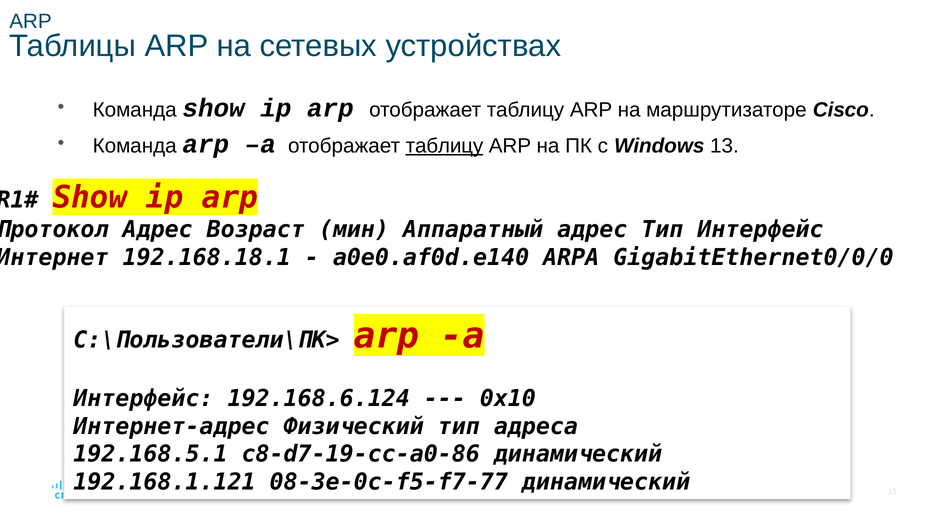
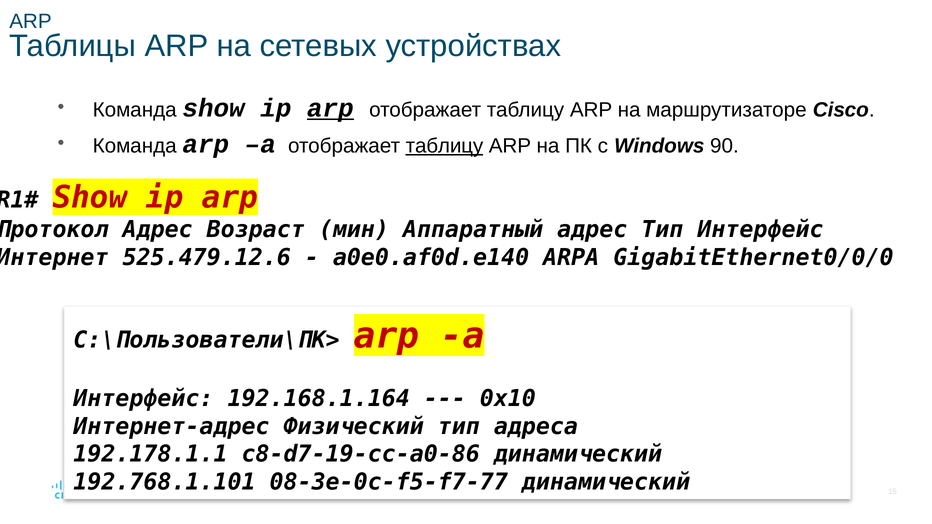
arp at (330, 108) underline: none -> present
13: 13 -> 90
192.168.18.1: 192.168.18.1 -> 525.479.12.6
192.168.6.124: 192.168.6.124 -> 192.168.1.164
192.168.5.1: 192.168.5.1 -> 192.178.1.1
192.168.1.121: 192.168.1.121 -> 192.768.1.101
